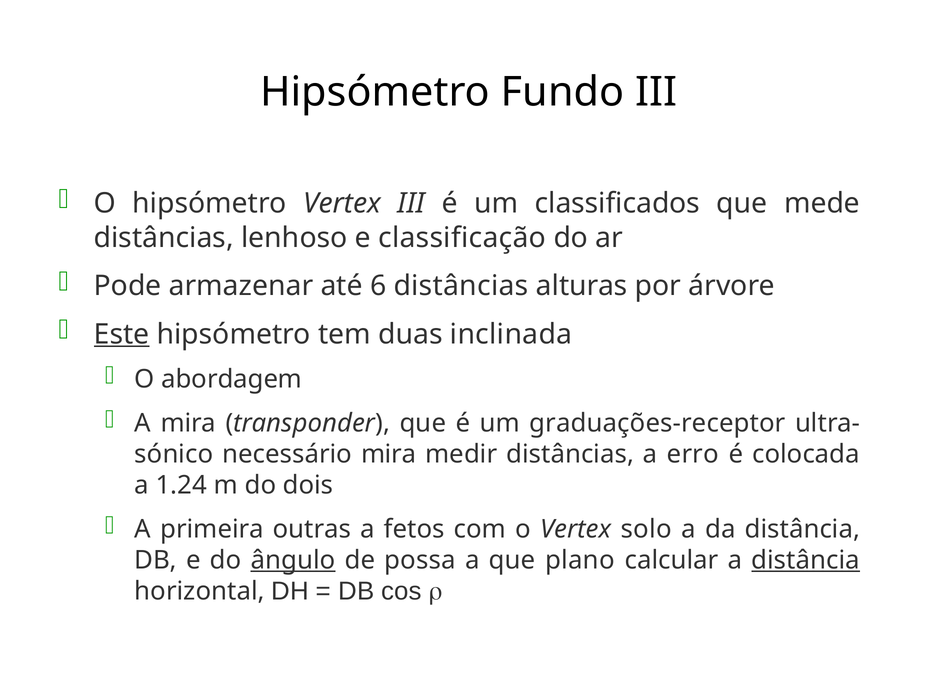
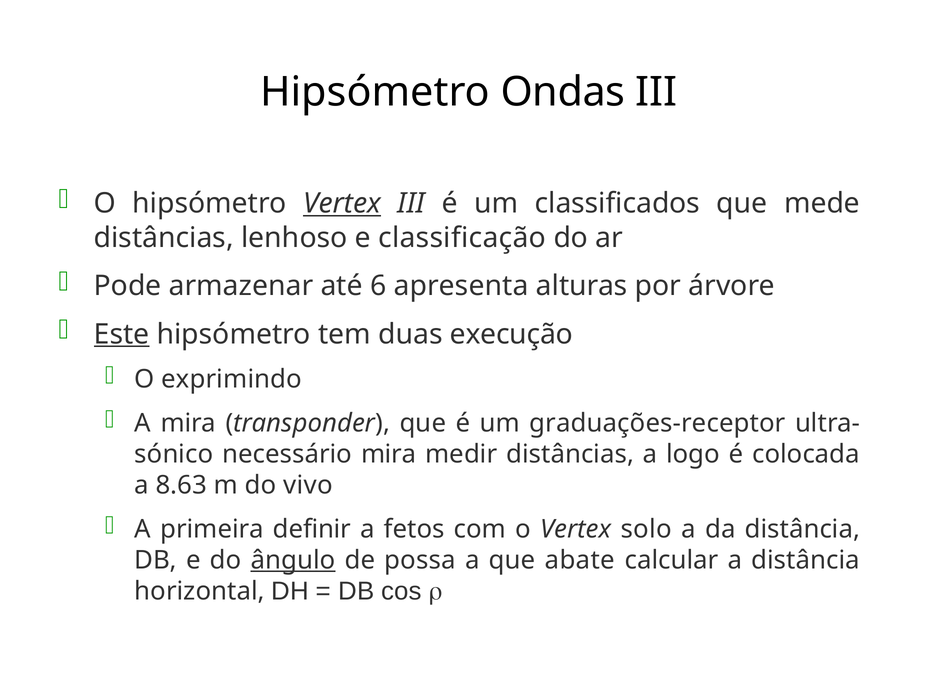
Fundo: Fundo -> Ondas
Vertex at (342, 204) underline: none -> present
6 distâncias: distâncias -> apresenta
inclinada: inclinada -> execução
abordagem: abordagem -> exprimindo
erro: erro -> logo
1.24: 1.24 -> 8.63
dois: dois -> vivo
outras: outras -> definir
plano: plano -> abate
distância at (806, 561) underline: present -> none
